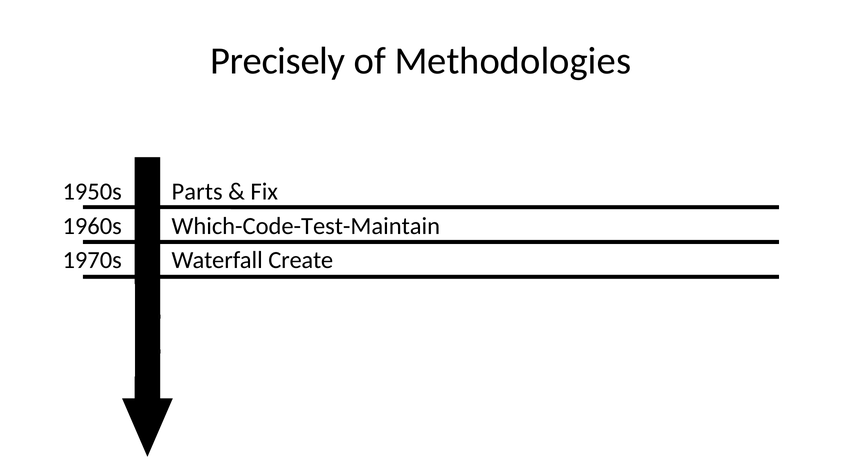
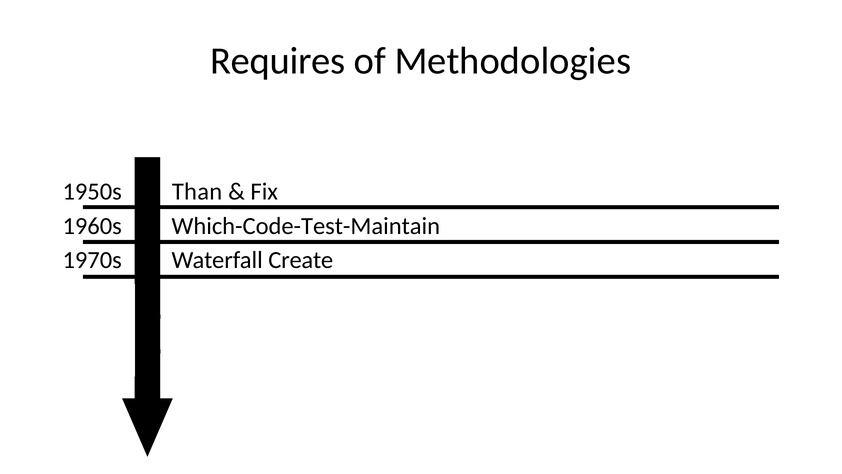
Precisely: Precisely -> Requires
Parts: Parts -> Than
